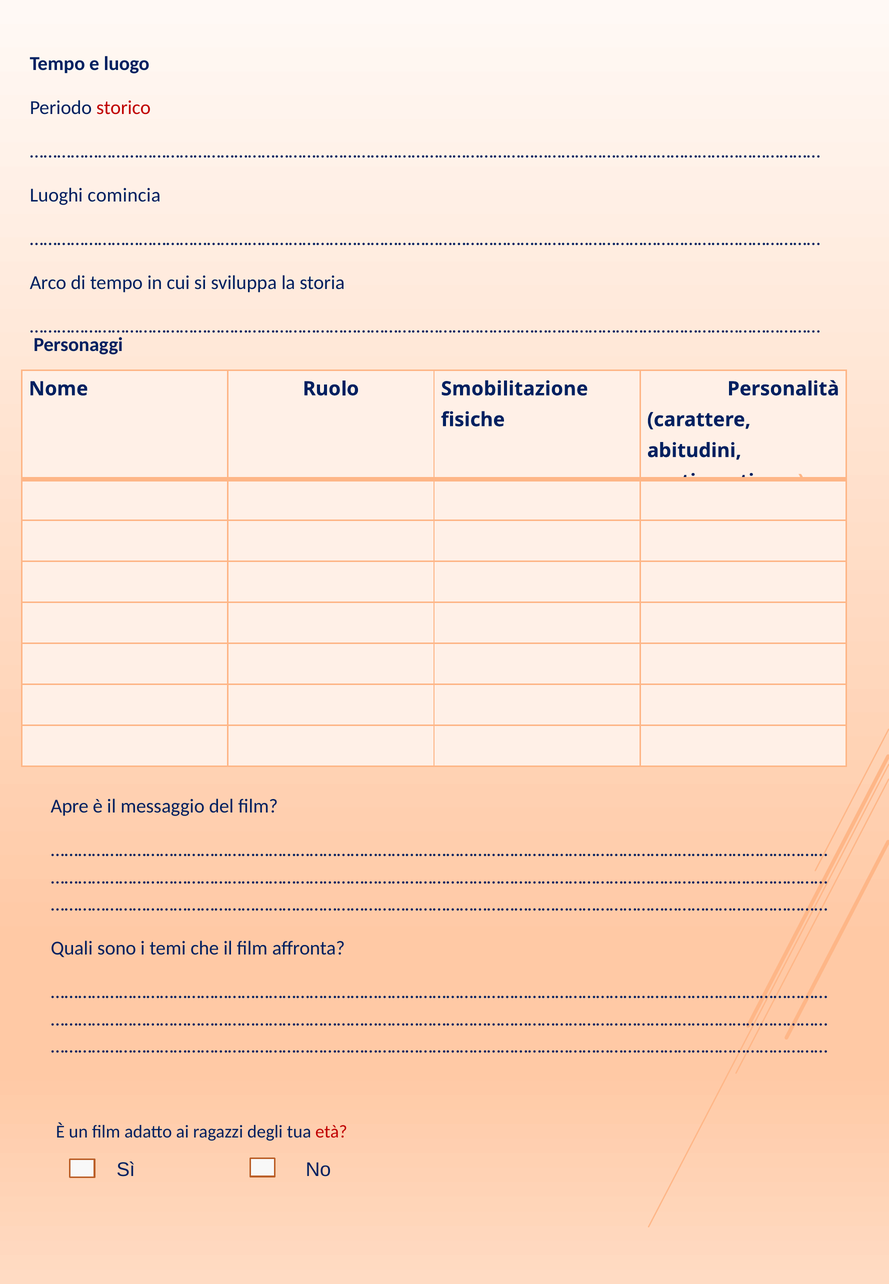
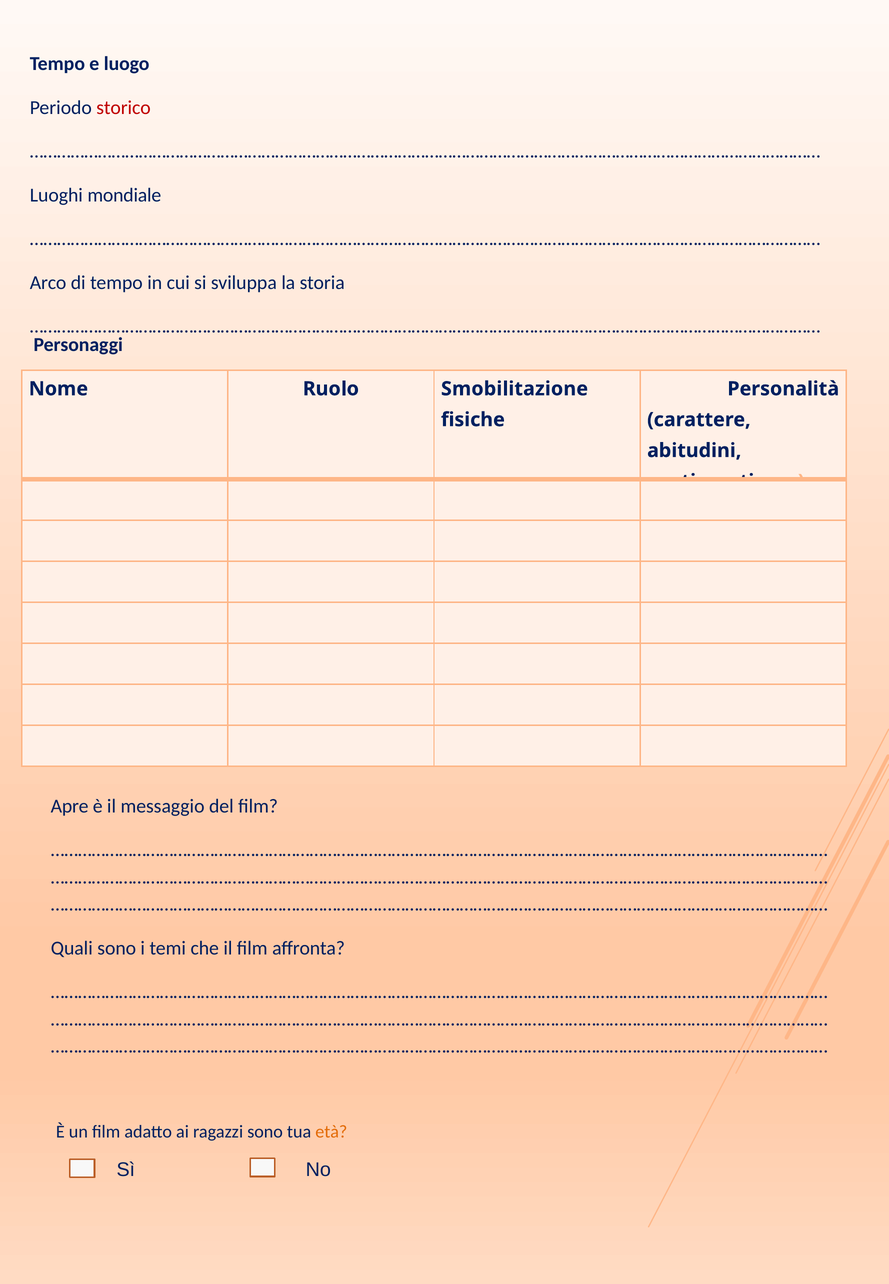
comincia: comincia -> mondiale
ragazzi degli: degli -> sono
età colour: red -> orange
